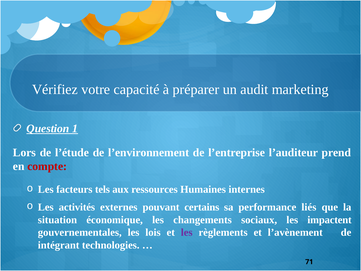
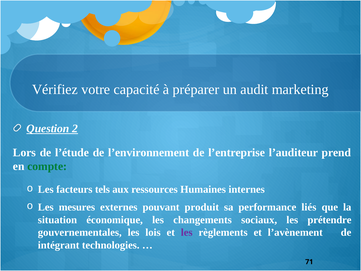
1: 1 -> 2
compte colour: red -> green
activités: activités -> mesures
certains: certains -> produit
impactent: impactent -> prétendre
